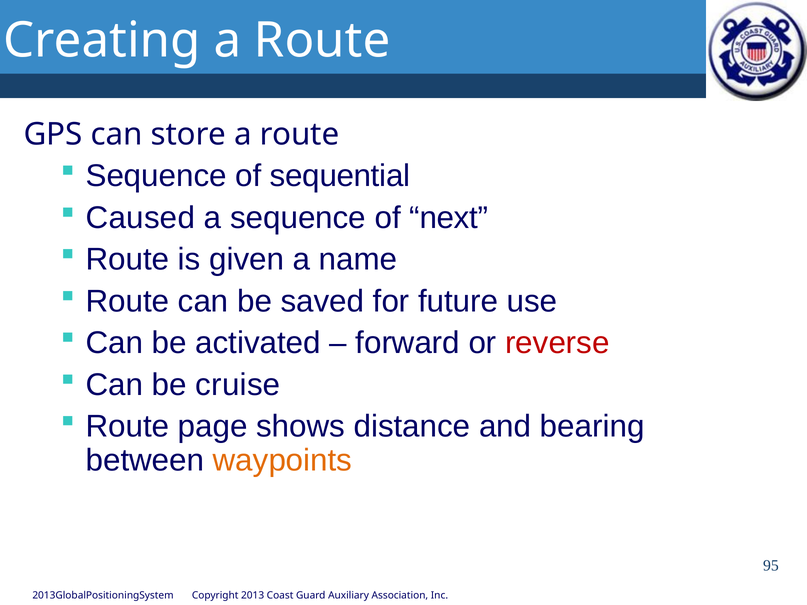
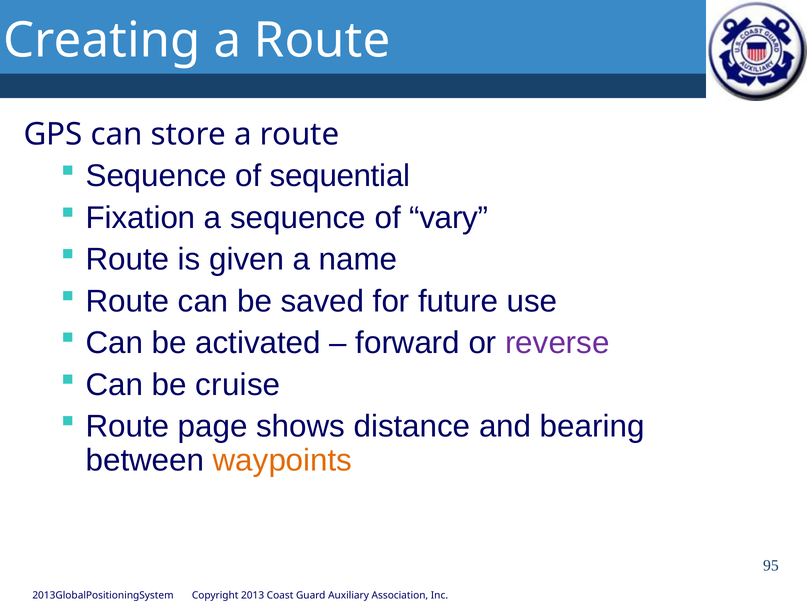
Caused: Caused -> Fixation
next: next -> vary
reverse colour: red -> purple
